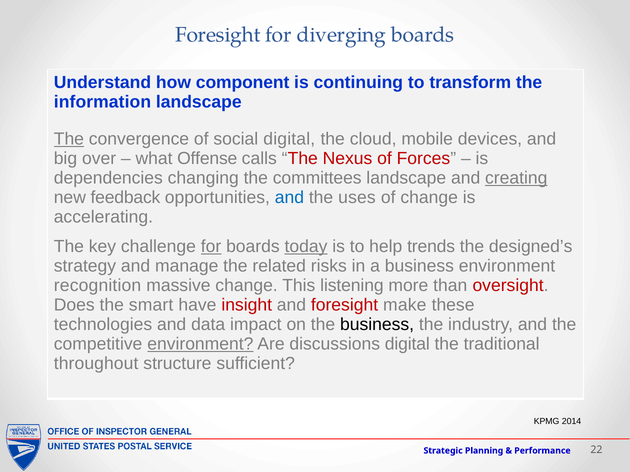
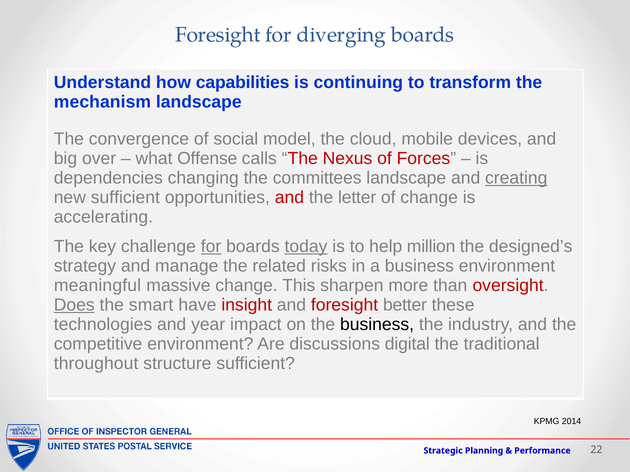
component: component -> capabilities
information: information -> mechanism
The at (69, 139) underline: present -> none
social digital: digital -> model
new feedback: feedback -> sufficient
and at (289, 198) colour: blue -> red
uses: uses -> letter
trends: trends -> million
recognition: recognition -> meaningful
listening: listening -> sharpen
Does underline: none -> present
make: make -> better
data: data -> year
environment at (200, 344) underline: present -> none
